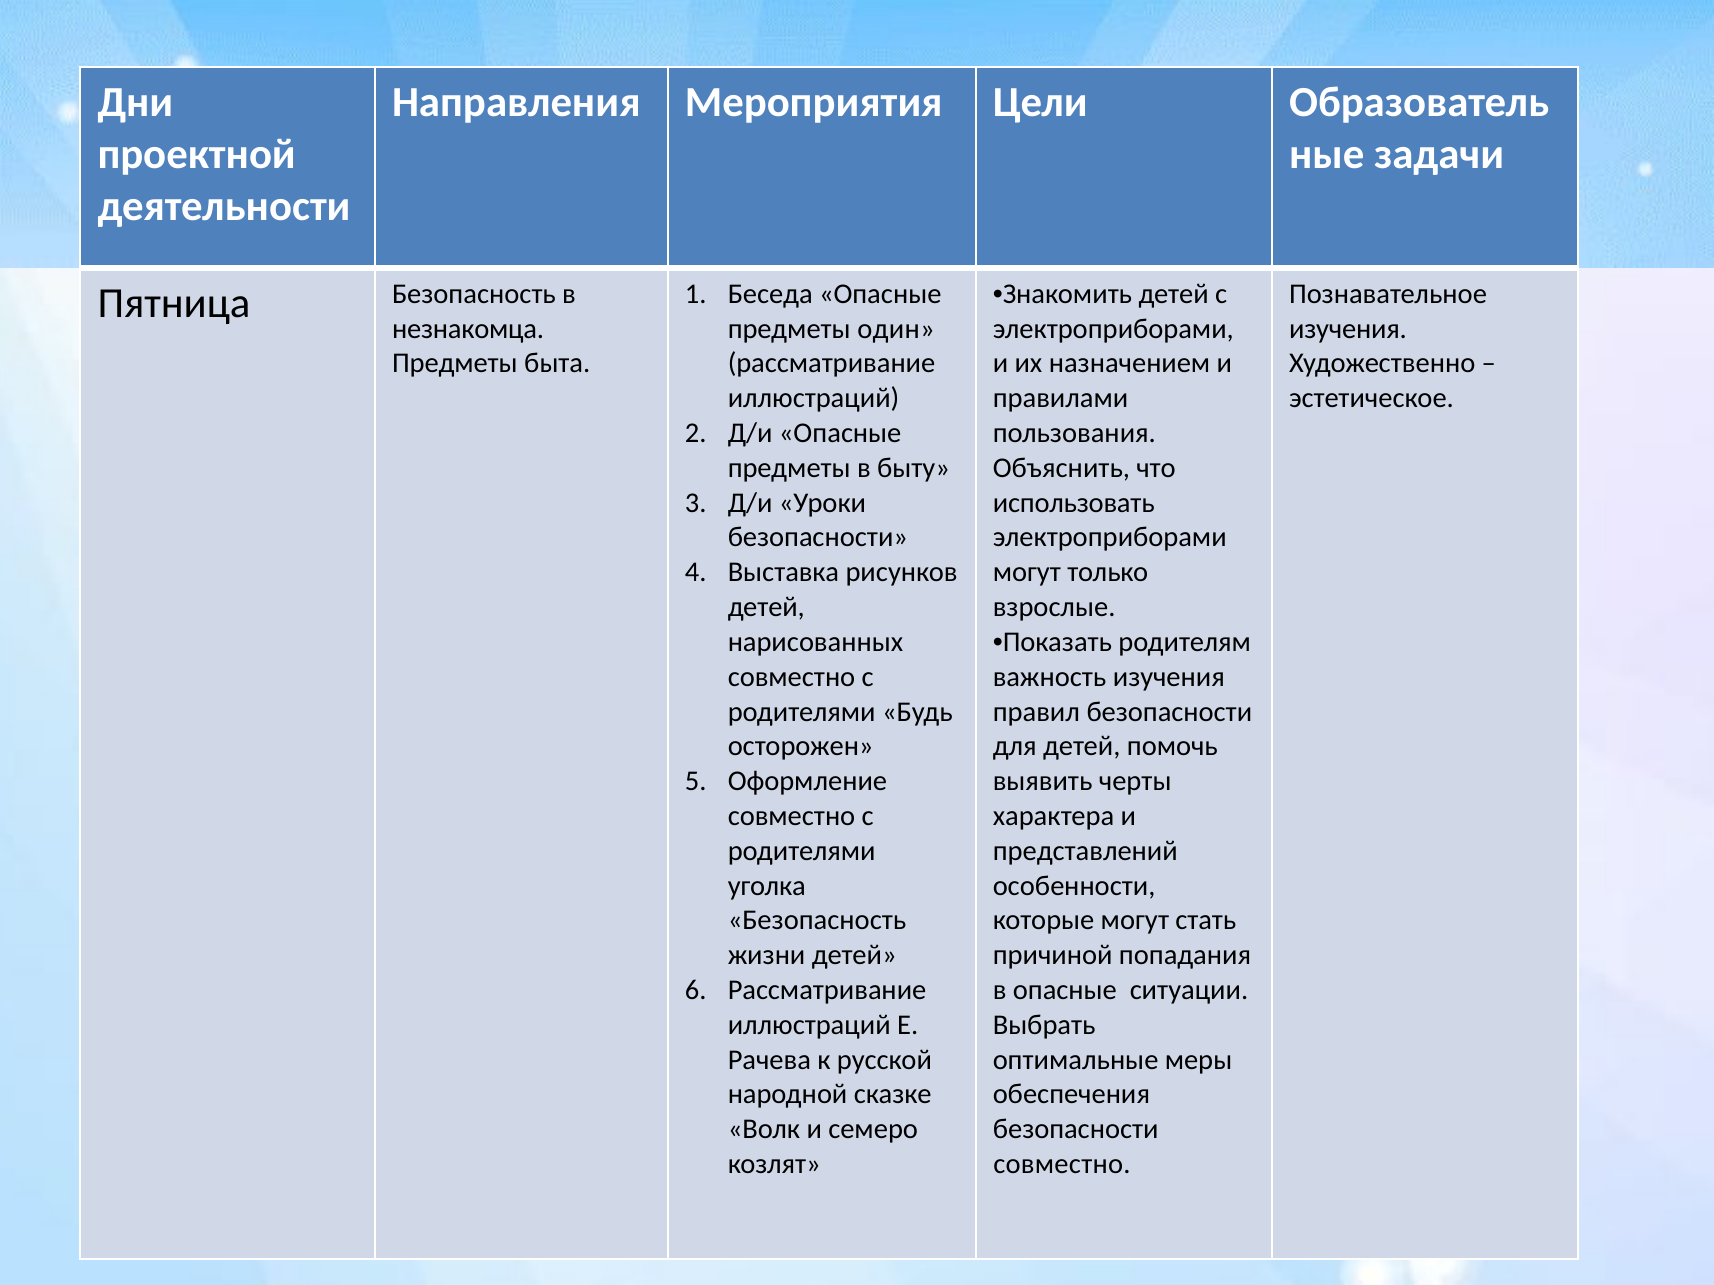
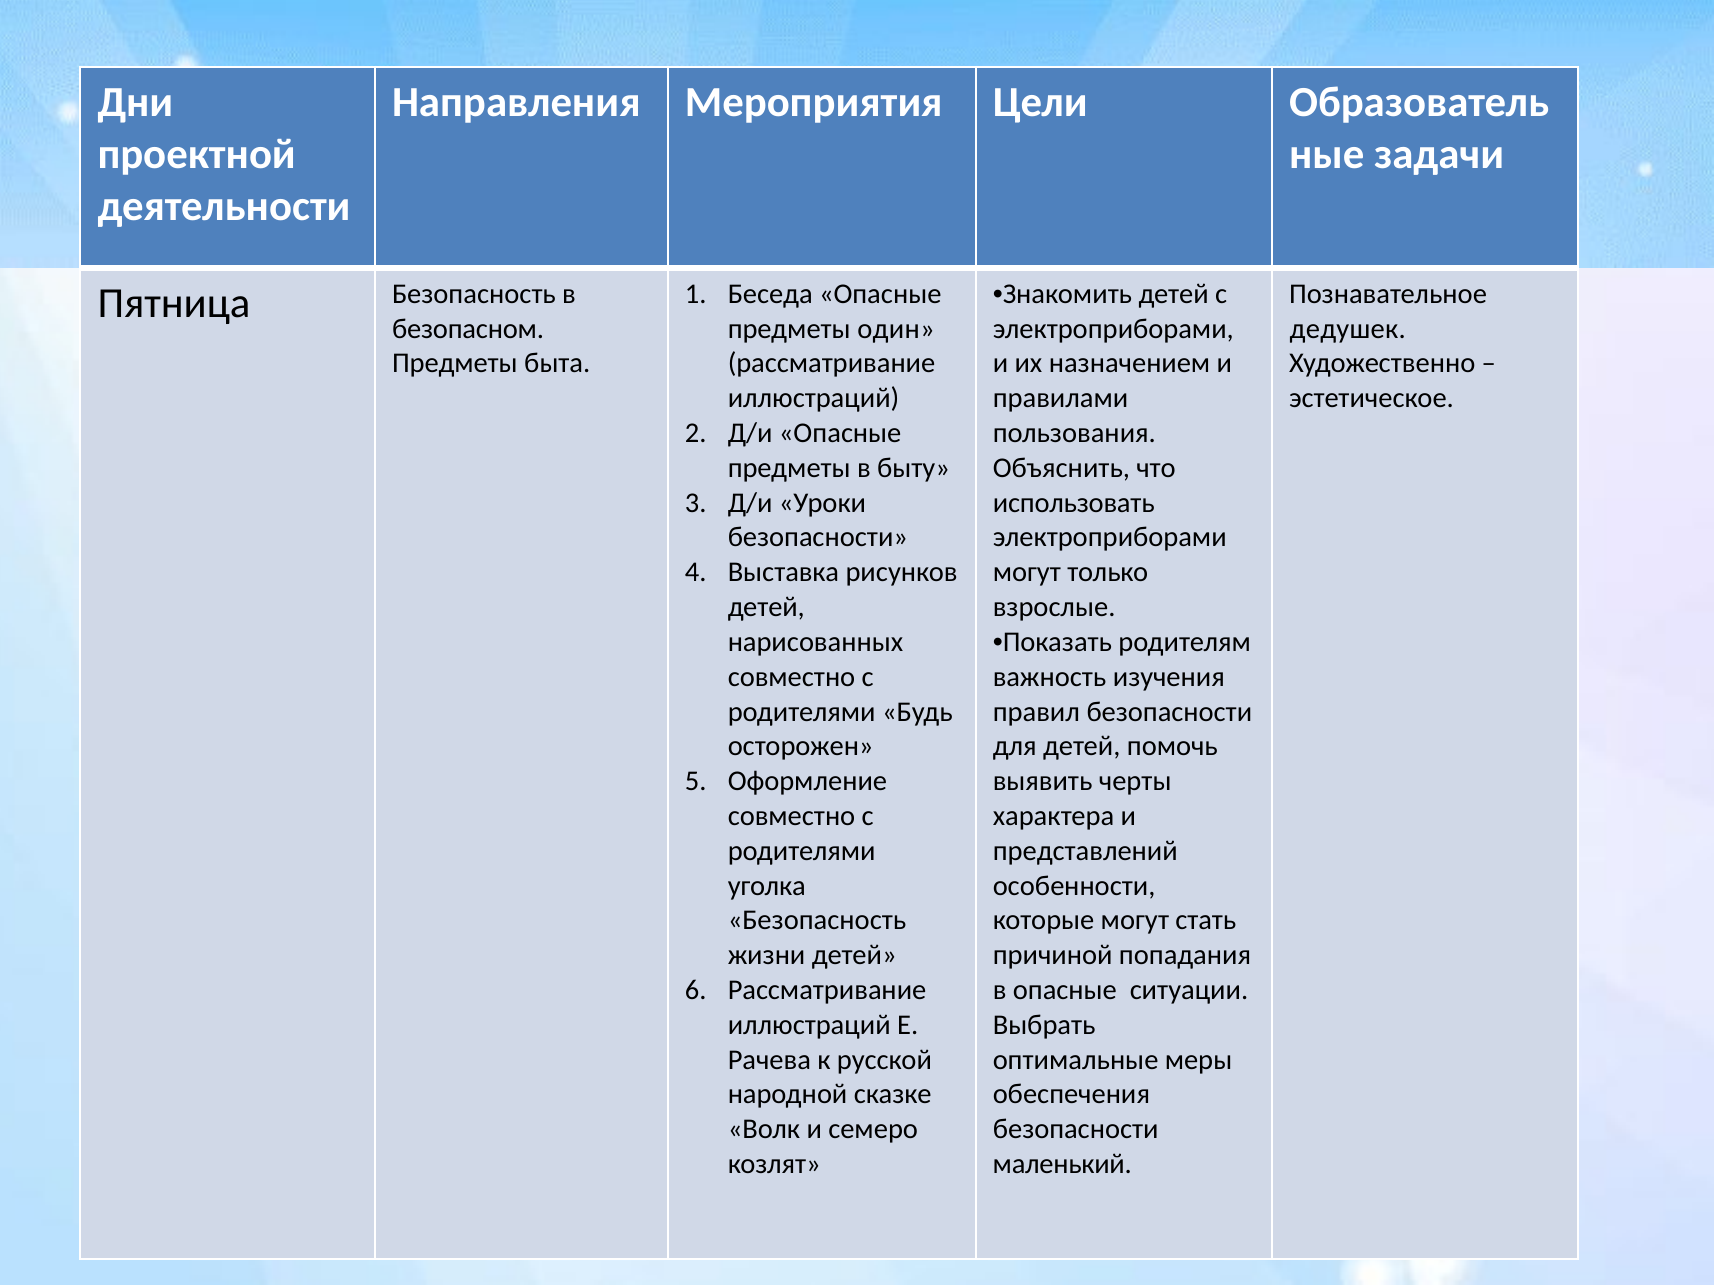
незнакомца: незнакомца -> безопасном
изучения at (1348, 329): изучения -> дедушек
совместно at (1062, 1165): совместно -> маленький
